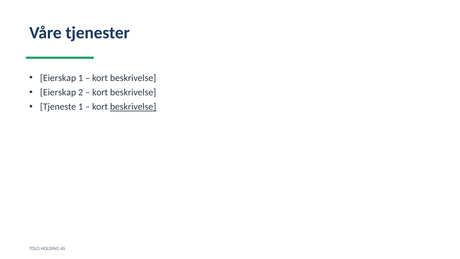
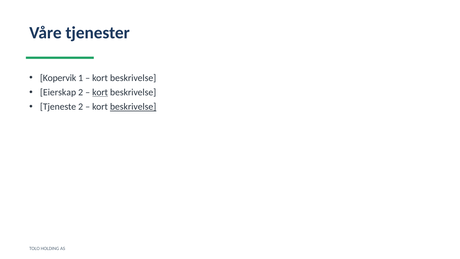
Eierskap at (58, 78): Eierskap -> Kopervik
kort at (100, 92) underline: none -> present
Tjeneste 1: 1 -> 2
